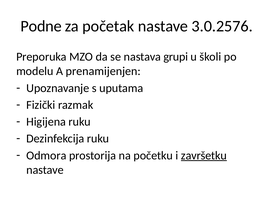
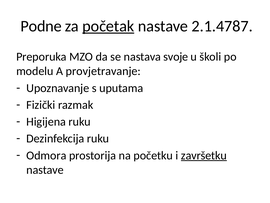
početak underline: none -> present
3.0.2576: 3.0.2576 -> 2.1.4787
grupi: grupi -> svoje
prenamijenjen: prenamijenjen -> provjetravanje
